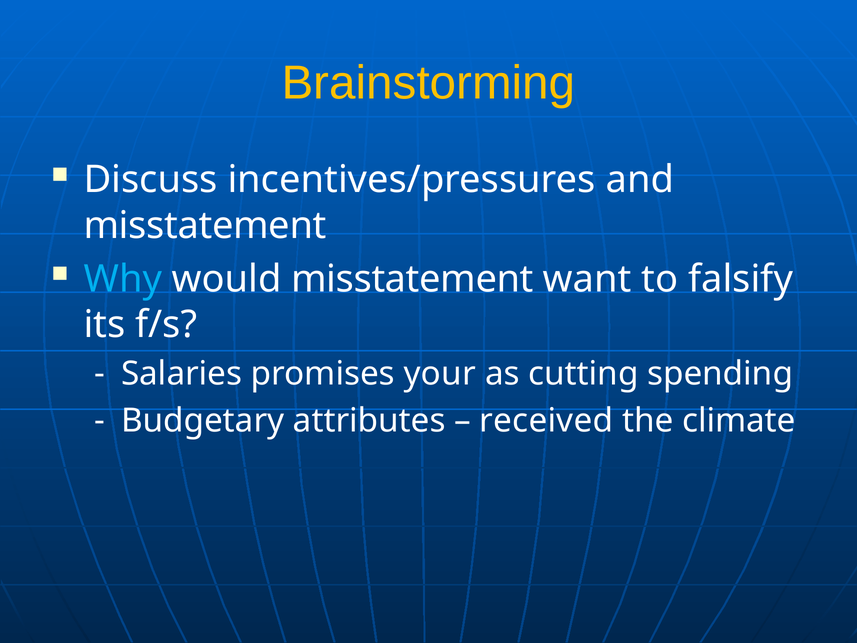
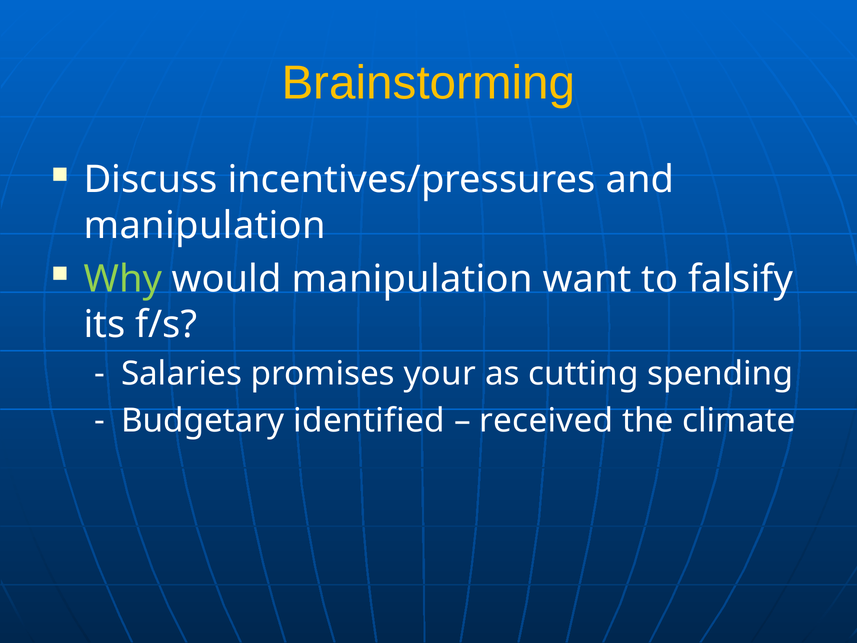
misstatement at (205, 226): misstatement -> manipulation
Why colour: light blue -> light green
would misstatement: misstatement -> manipulation
attributes: attributes -> identified
